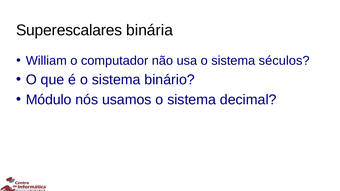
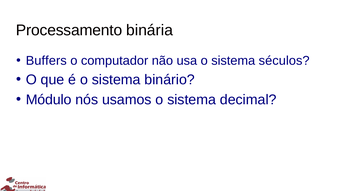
Superescalares: Superescalares -> Processamento
William: William -> Buffers
